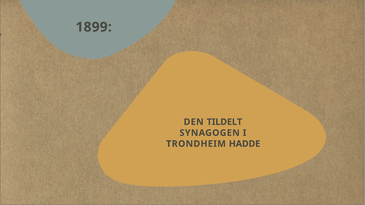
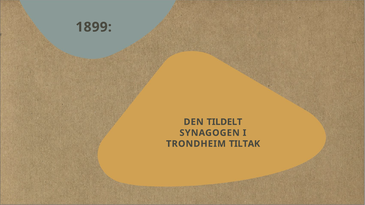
HADDE: HADDE -> TILTAK
